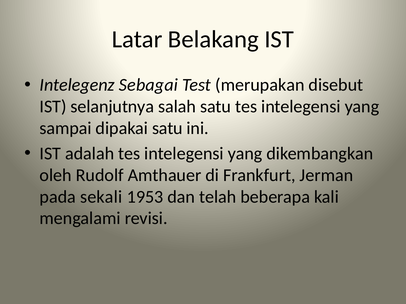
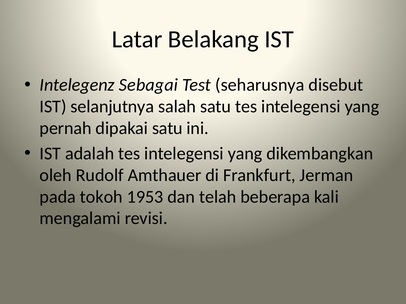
merupakan: merupakan -> seharusnya
sampai: sampai -> pernah
sekali: sekali -> tokoh
